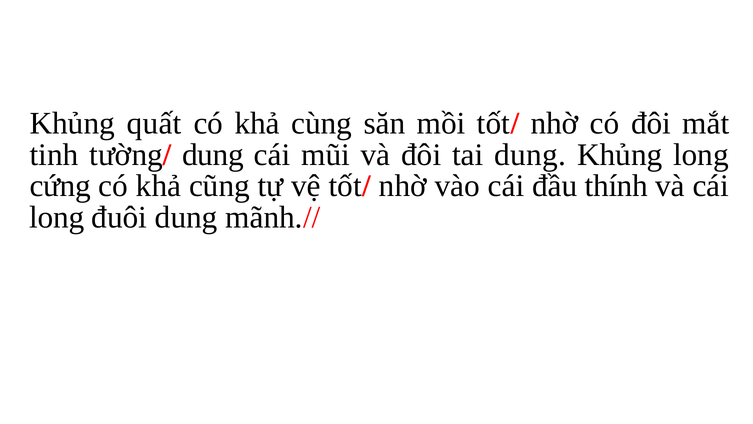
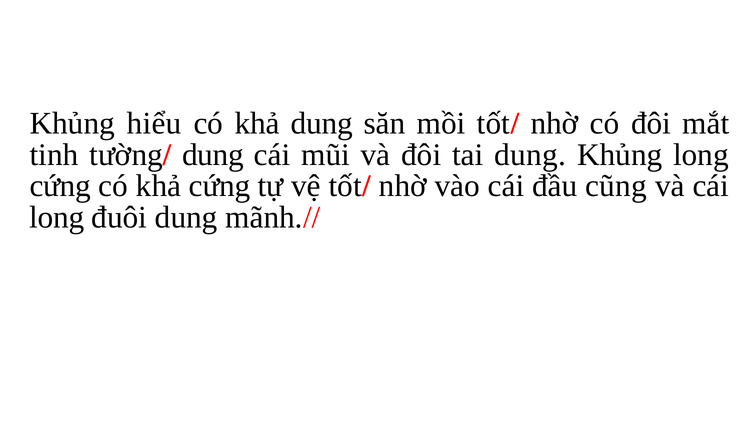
quất: quất -> hiểu
khả cùng: cùng -> dung
khả cũng: cũng -> cứng
thính: thính -> cũng
